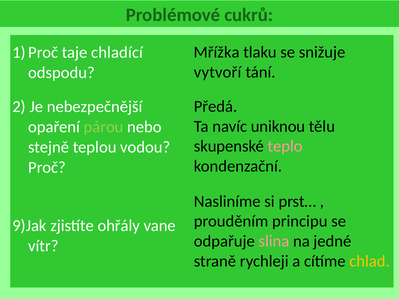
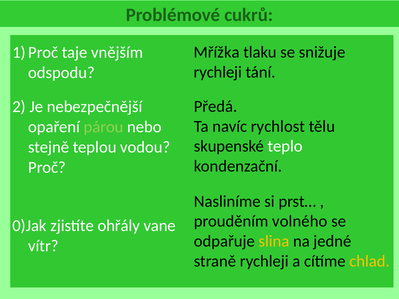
chladící: chladící -> vnějším
vytvoří at (218, 72): vytvoří -> rychleji
uniknou: uniknou -> rychlost
teplo colour: pink -> white
principu: principu -> volného
9)Jak: 9)Jak -> 0)Jak
slina colour: pink -> yellow
